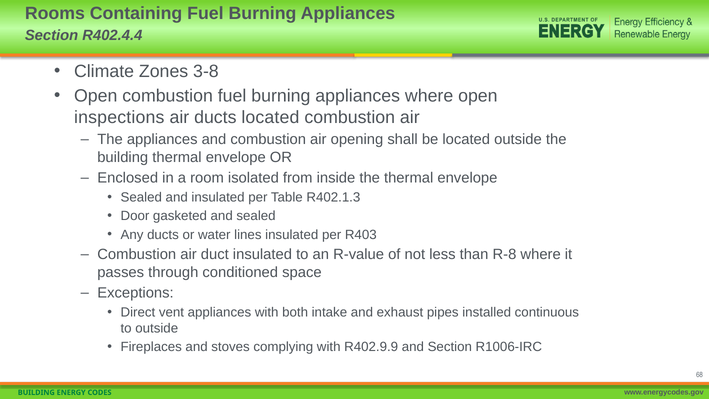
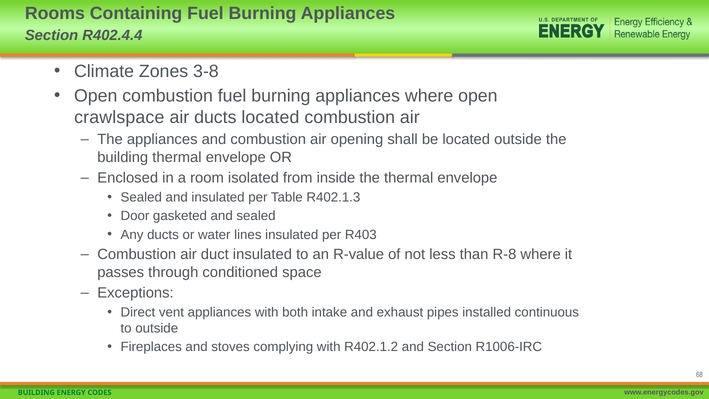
inspections: inspections -> crawlspace
R402.9.9: R402.9.9 -> R402.1.2
